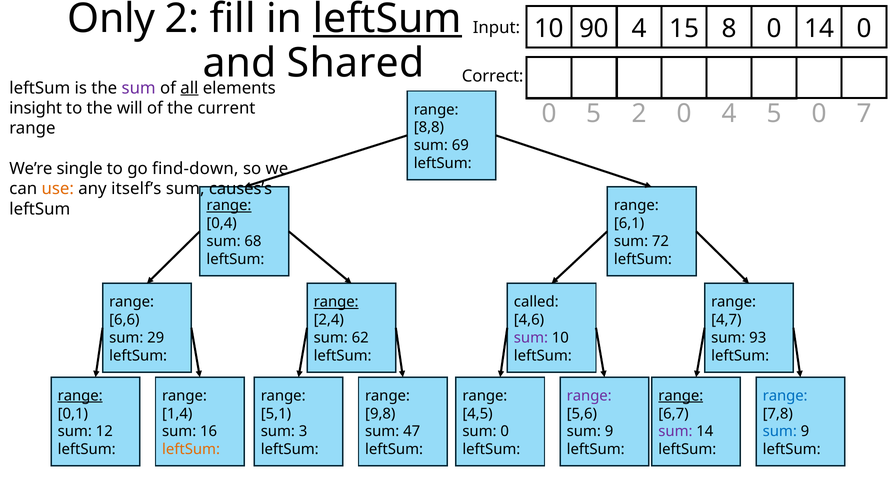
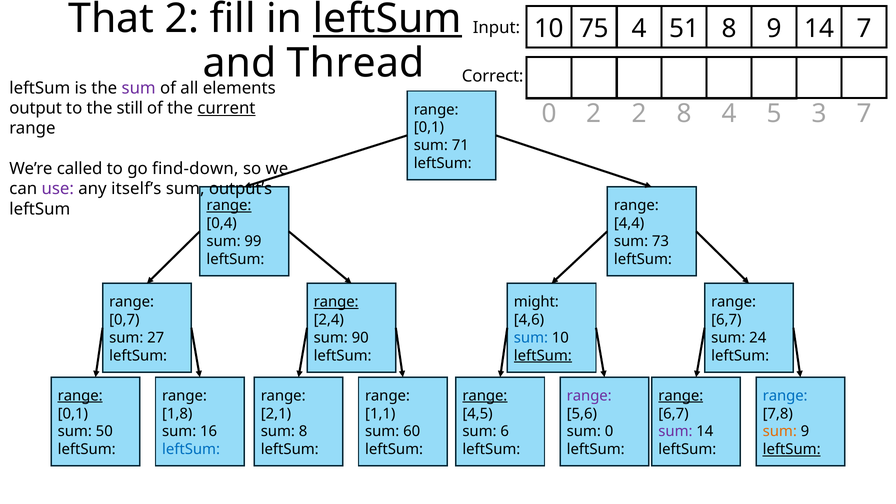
Only: Only -> That
90: 90 -> 75
15: 15 -> 51
8 0: 0 -> 9
14 0: 0 -> 7
Shared: Shared -> Thread
all underline: present -> none
insight: insight -> output
will: will -> still
current underline: none -> present
0 5: 5 -> 2
2 0: 0 -> 8
5 0: 0 -> 3
8,8 at (429, 127): 8,8 -> 0,1
69: 69 -> 71
single: single -> called
use colour: orange -> purple
causes’s: causes’s -> output’s
6,1: 6,1 -> 4,4
68: 68 -> 99
72: 72 -> 73
called: called -> might
6,6: 6,6 -> 0,7
4,7 at (726, 320): 4,7 -> 6,7
29: 29 -> 27
62: 62 -> 90
sum at (531, 338) colour: purple -> blue
93: 93 -> 24
leftSum at (543, 356) underline: none -> present
range at (485, 396) underline: none -> present
1,4: 1,4 -> 1,8
5,1: 5,1 -> 2,1
9,8: 9,8 -> 1,1
12: 12 -> 50
sum 3: 3 -> 8
47: 47 -> 60
sum 0: 0 -> 6
9 at (609, 432): 9 -> 0
sum at (780, 432) colour: blue -> orange
leftSum at (191, 449) colour: orange -> blue
leftSum at (792, 449) underline: none -> present
